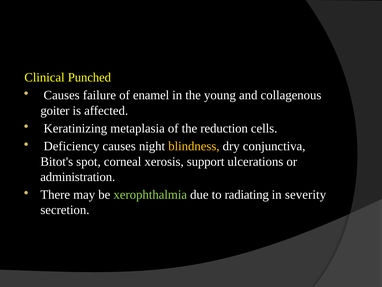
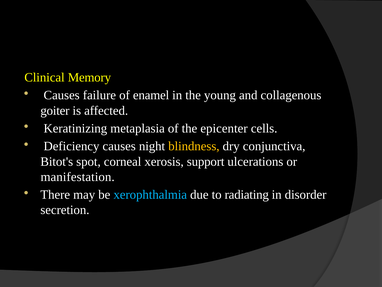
Punched: Punched -> Memory
reduction: reduction -> epicenter
administration: administration -> manifestation
xerophthalmia colour: light green -> light blue
severity: severity -> disorder
